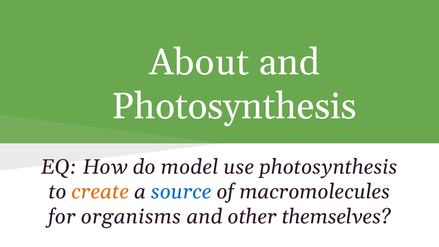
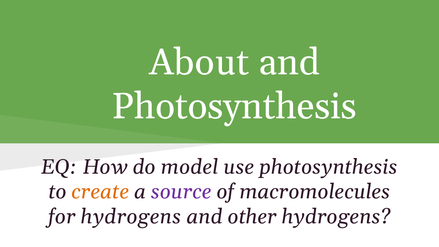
source colour: blue -> purple
for organisms: organisms -> hydrogens
other themselves: themselves -> hydrogens
